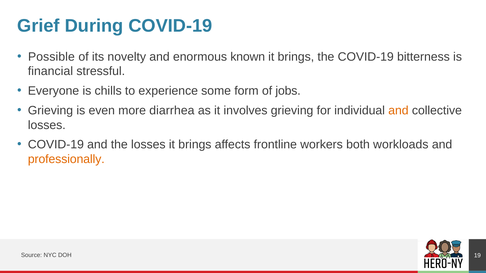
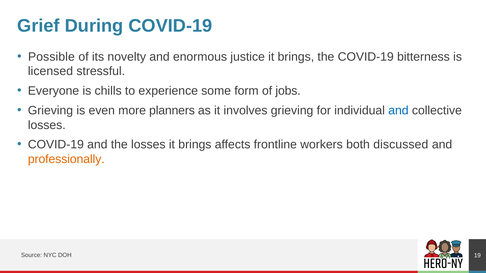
known: known -> justice
financial: financial -> licensed
diarrhea: diarrhea -> planners
and at (398, 111) colour: orange -> blue
workloads: workloads -> discussed
